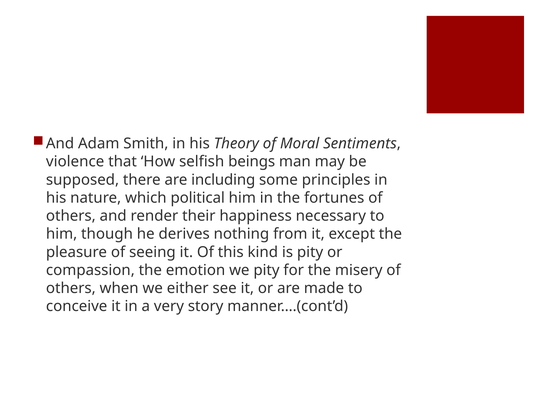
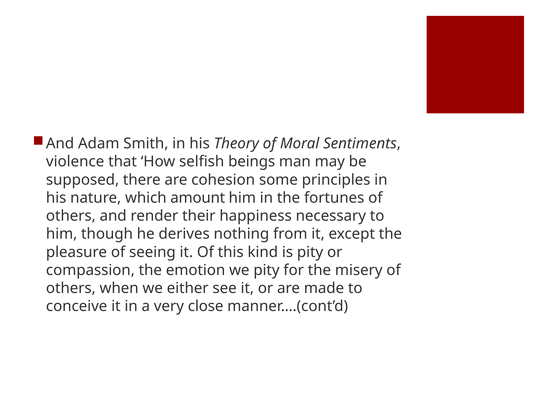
including: including -> cohesion
political: political -> amount
story: story -> close
